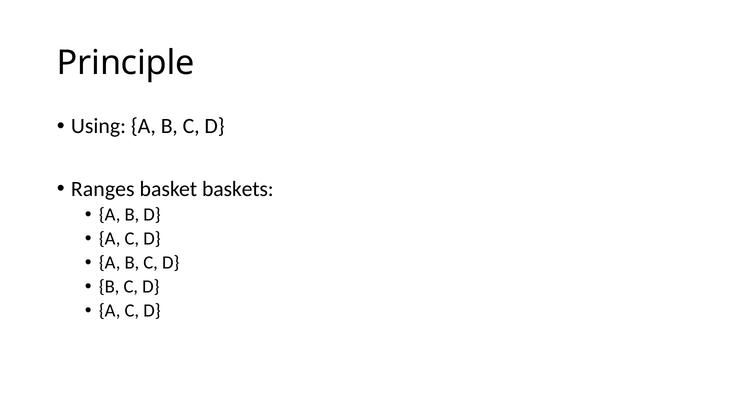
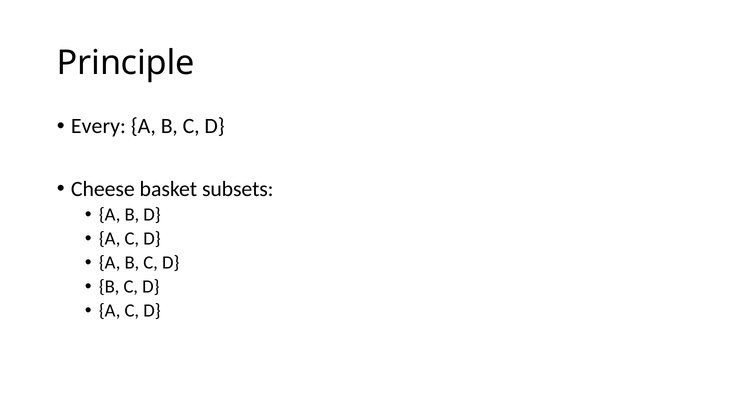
Using: Using -> Every
Ranges: Ranges -> Cheese
baskets: baskets -> subsets
